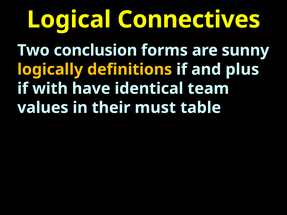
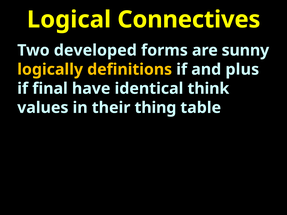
conclusion: conclusion -> developed
with: with -> final
team: team -> think
must: must -> thing
